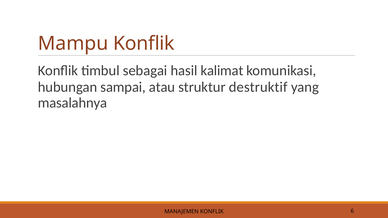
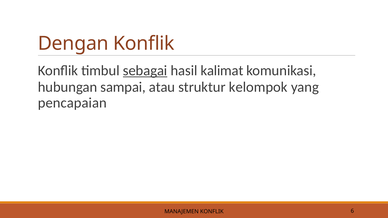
Mampu: Mampu -> Dengan
sebagai underline: none -> present
destruktif: destruktif -> kelompok
masalahnya: masalahnya -> pencapaian
